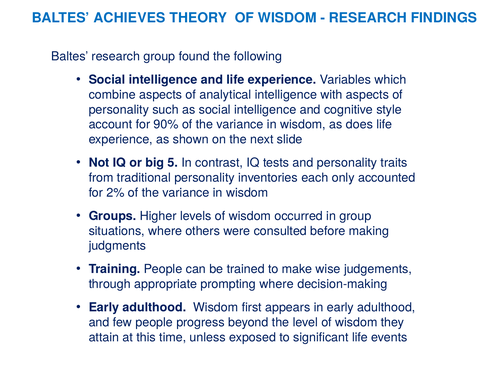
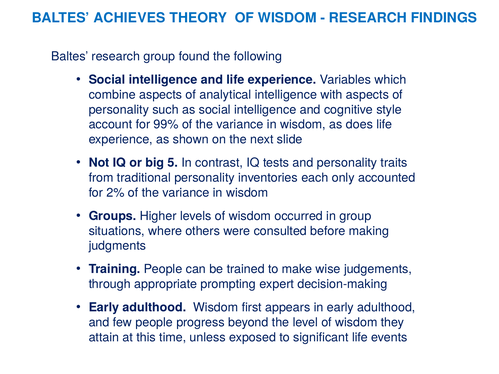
90%: 90% -> 99%
prompting where: where -> expert
